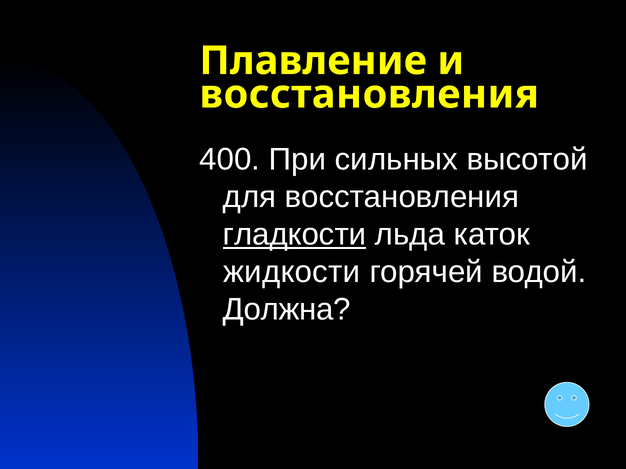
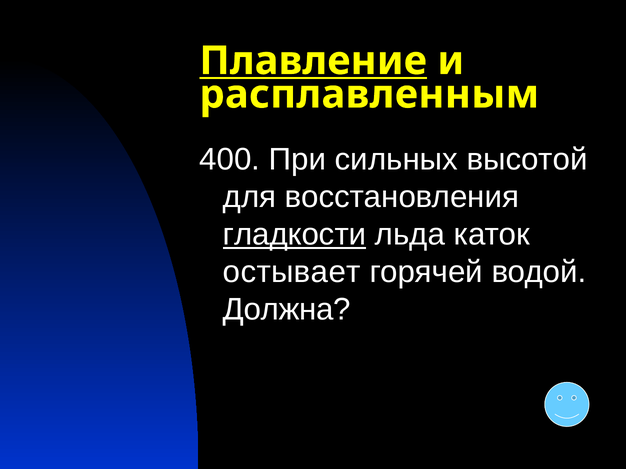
Плавление underline: none -> present
восстановления at (369, 95): восстановления -> расплавленным
жидкости: жидкости -> остывает
